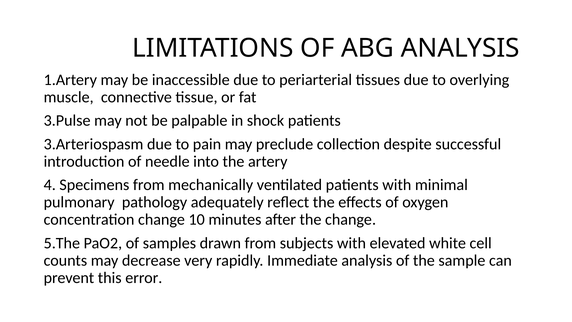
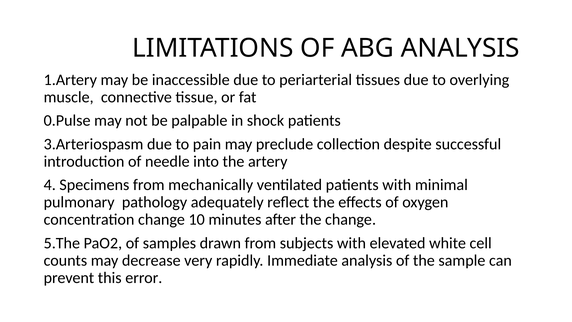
3.Pulse: 3.Pulse -> 0.Pulse
